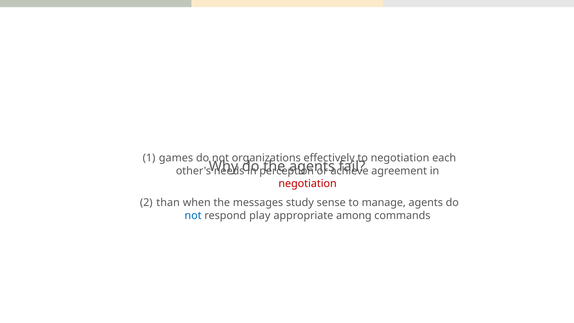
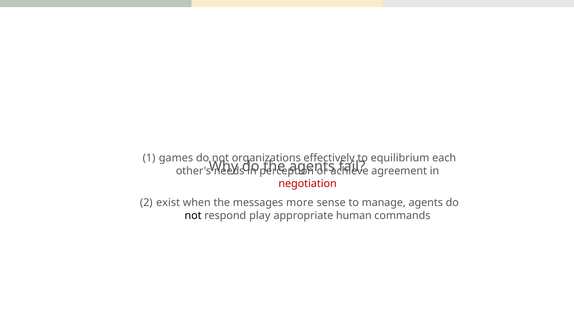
to negotiation: negotiation -> equilibrium
than: than -> exist
study: study -> more
not at (193, 216) colour: blue -> black
among: among -> human
